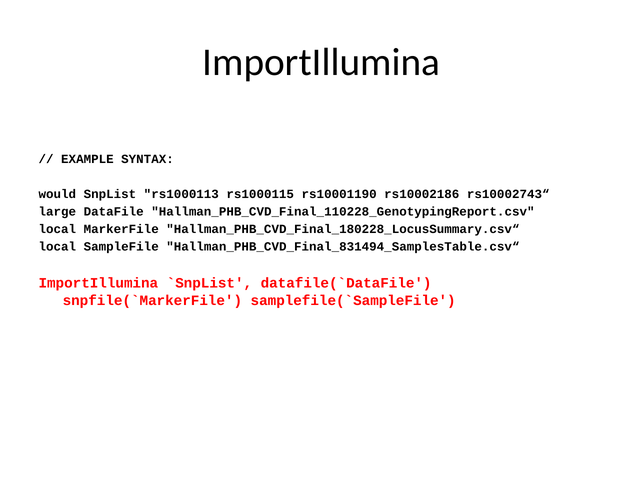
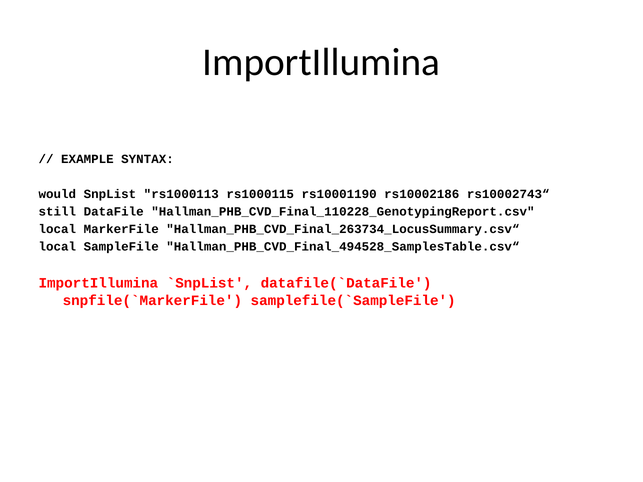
large: large -> still
Hallman_PHB_CVD_Final_180228_LocusSummary.csv“: Hallman_PHB_CVD_Final_180228_LocusSummary.csv“ -> Hallman_PHB_CVD_Final_263734_LocusSummary.csv“
Hallman_PHB_CVD_Final_831494_SamplesTable.csv“: Hallman_PHB_CVD_Final_831494_SamplesTable.csv“ -> Hallman_PHB_CVD_Final_494528_SamplesTable.csv“
